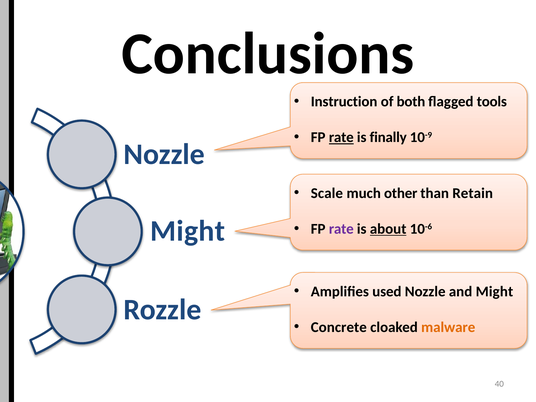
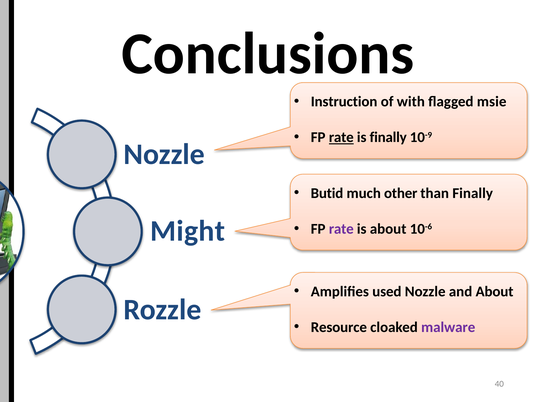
both: both -> with
tools: tools -> msie
Scale: Scale -> Butid
than Retain: Retain -> Finally
about at (388, 229) underline: present -> none
and Might: Might -> About
Concrete: Concrete -> Resource
malware colour: orange -> purple
